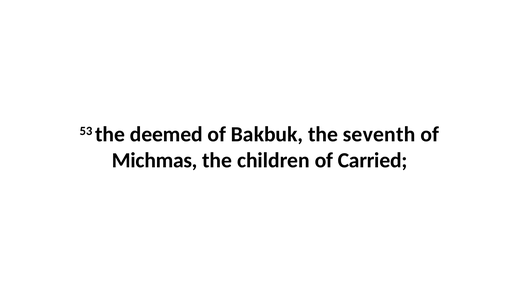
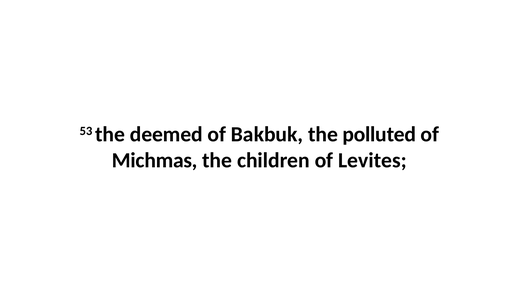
seventh: seventh -> polluted
Carried: Carried -> Levites
